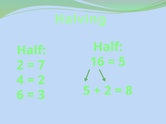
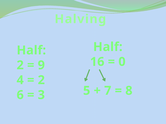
5 at (122, 62): 5 -> 0
7: 7 -> 9
2 at (108, 91): 2 -> 7
